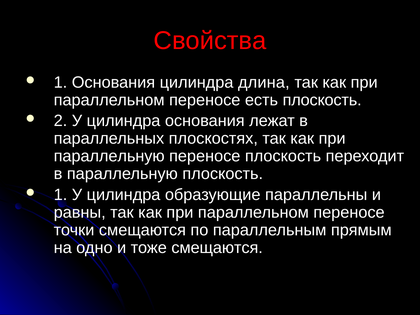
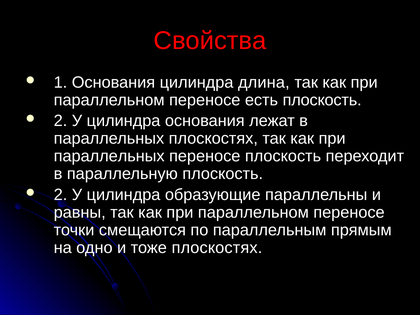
параллельную at (109, 156): параллельную -> параллельных
1 at (60, 195): 1 -> 2
тоже смещаются: смещаются -> плоскостях
